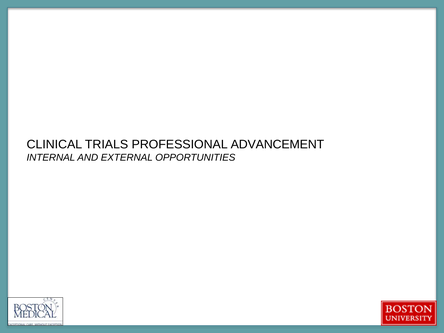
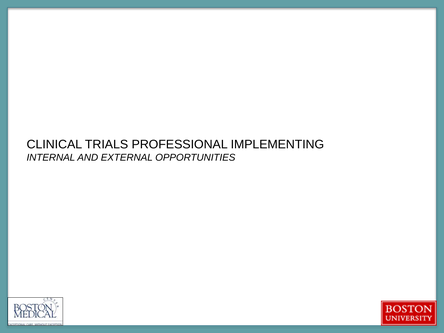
ADVANCEMENT: ADVANCEMENT -> IMPLEMENTING
